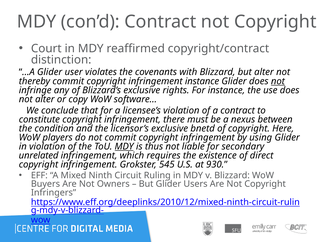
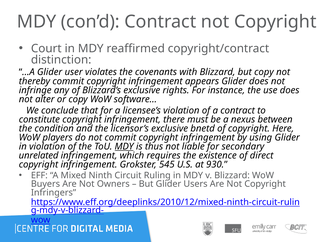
but alter: alter -> copy
infringement instance: instance -> appears
not at (278, 81) underline: present -> none
